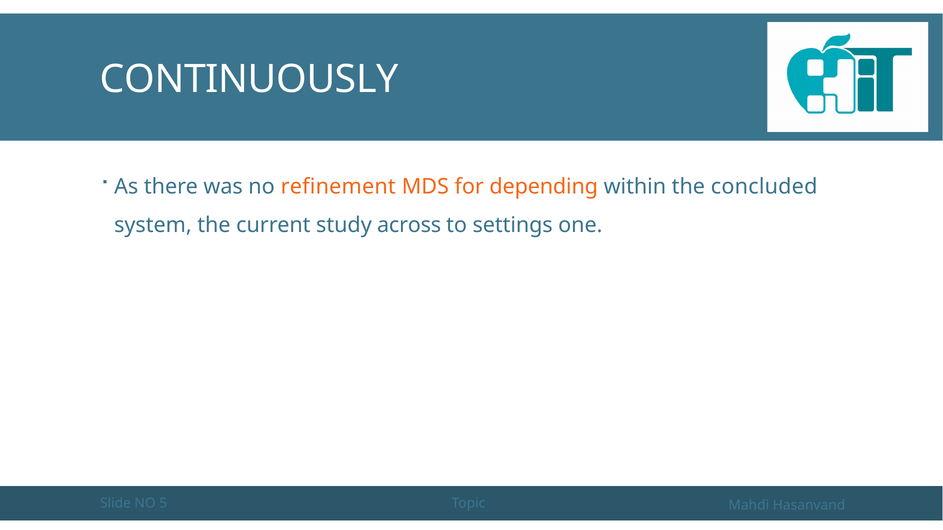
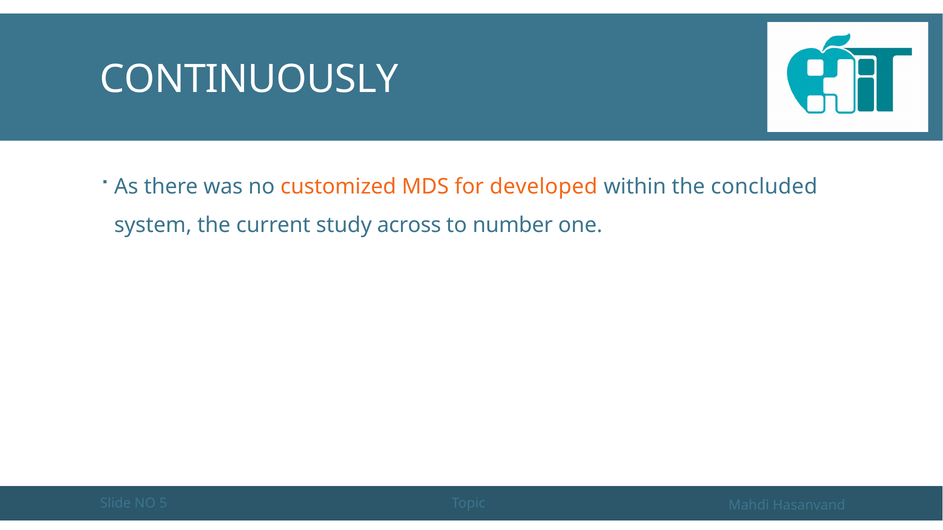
refinement: refinement -> customized
depending: depending -> developed
settings: settings -> number
